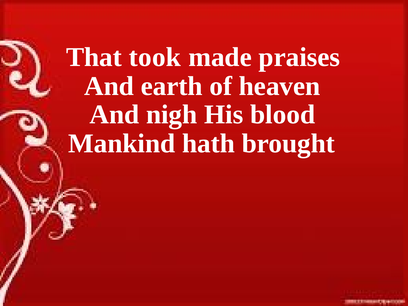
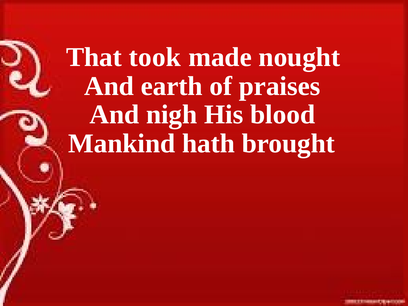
praises: praises -> nought
heaven: heaven -> praises
